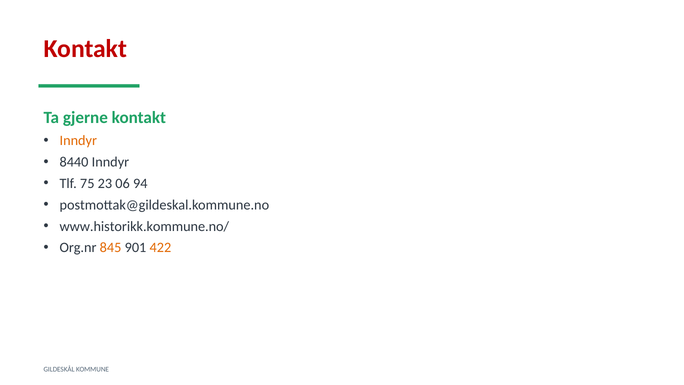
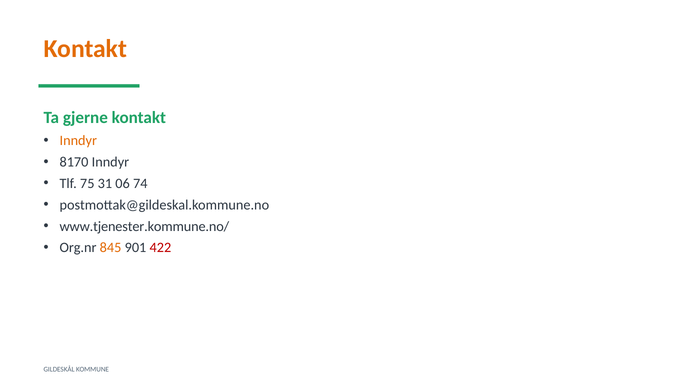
Kontakt at (85, 49) colour: red -> orange
8440: 8440 -> 8170
23: 23 -> 31
94: 94 -> 74
www.historikk.kommune.no/: www.historikk.kommune.no/ -> www.tjenester.kommune.no/
422 colour: orange -> red
